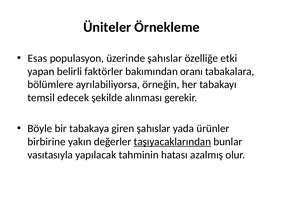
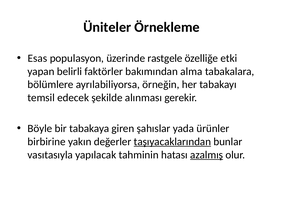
üzerinde şahıslar: şahıslar -> rastgele
oranı: oranı -> alma
azalmış underline: none -> present
